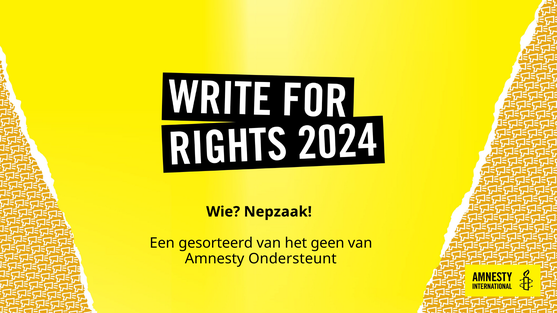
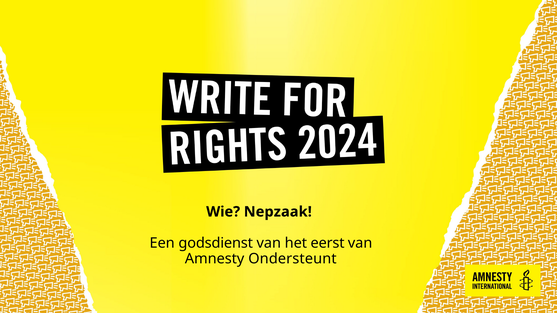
gesorteerd: gesorteerd -> godsdienst
geen: geen -> eerst
